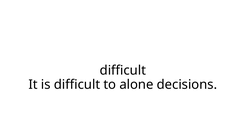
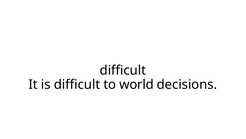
alone: alone -> world
